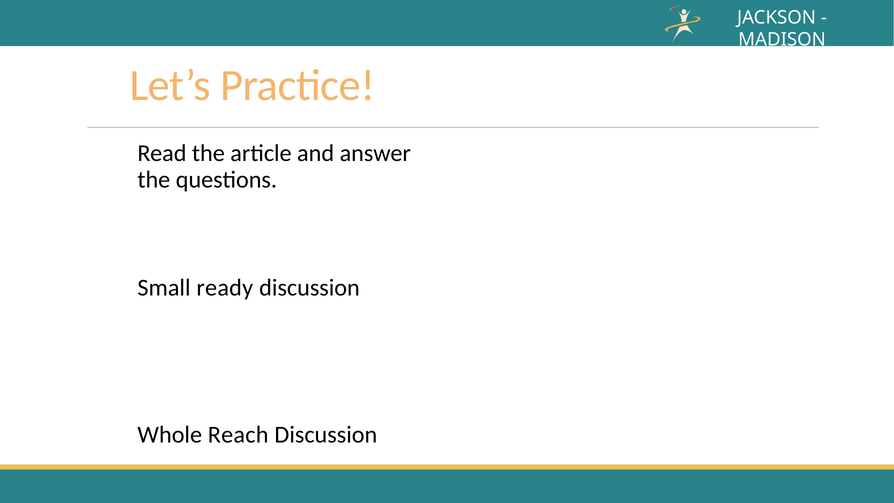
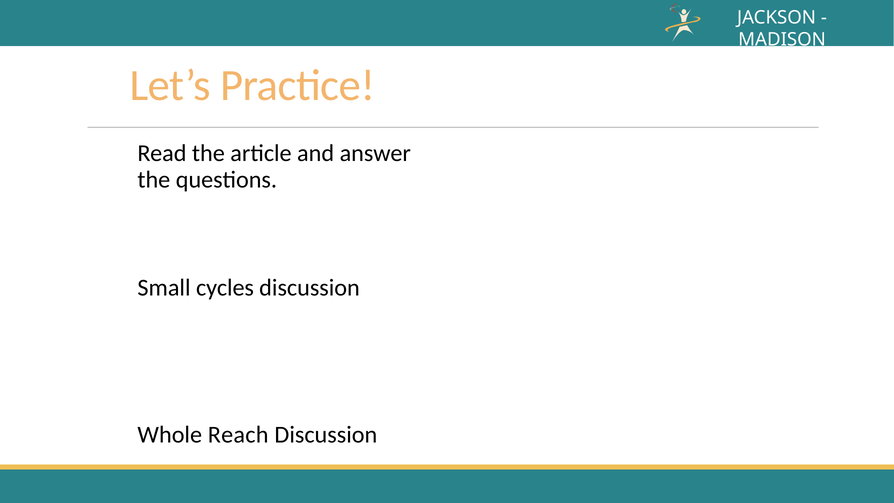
ready: ready -> cycles
